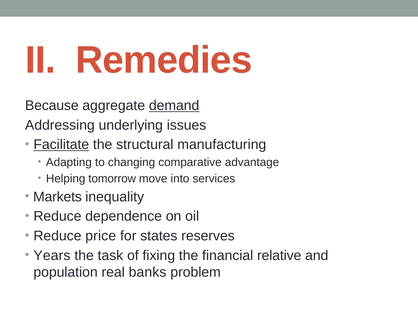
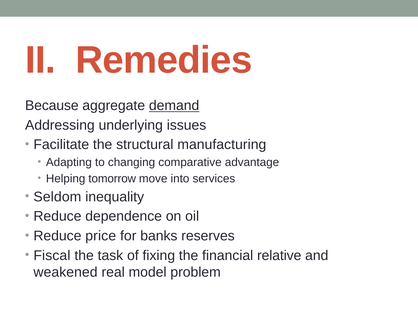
Facilitate underline: present -> none
Markets: Markets -> Seldom
states: states -> banks
Years: Years -> Fiscal
population: population -> weakened
banks: banks -> model
